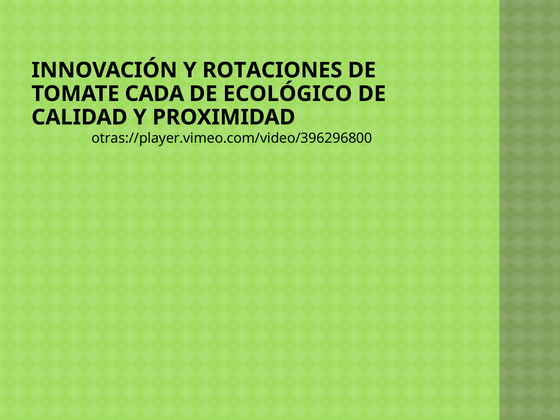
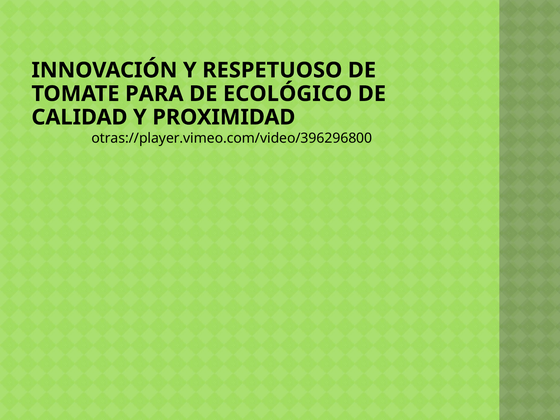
ROTACIONES: ROTACIONES -> RESPETUOSO
CADA: CADA -> PARA
